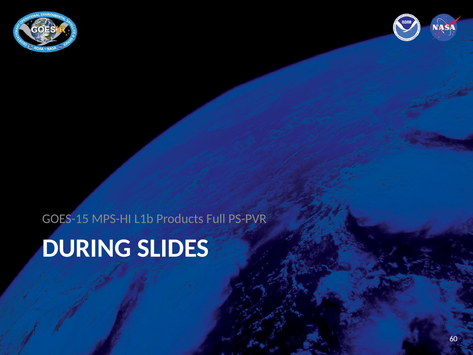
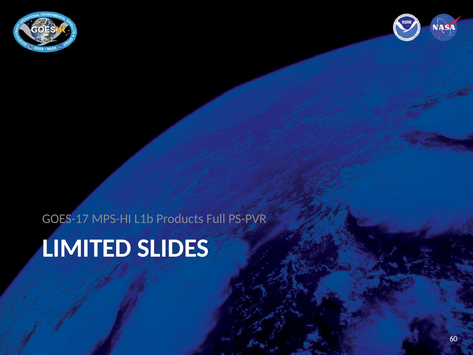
GOES-15: GOES-15 -> GOES-17
DURING: DURING -> LIMITED
